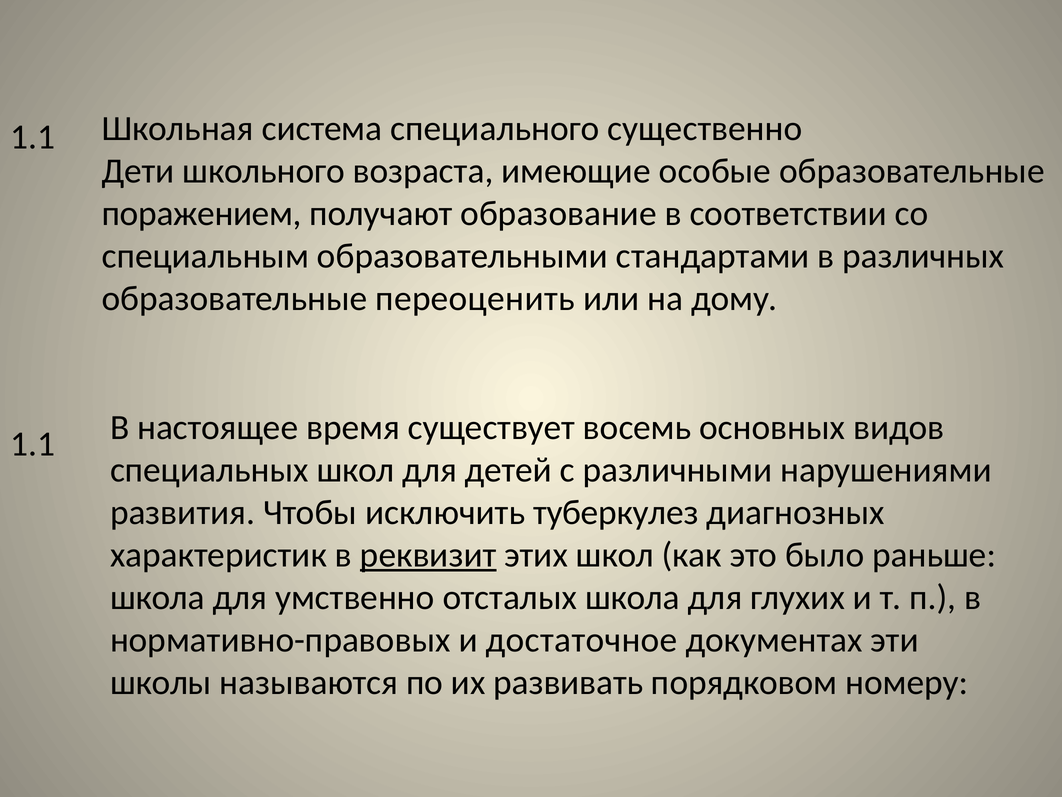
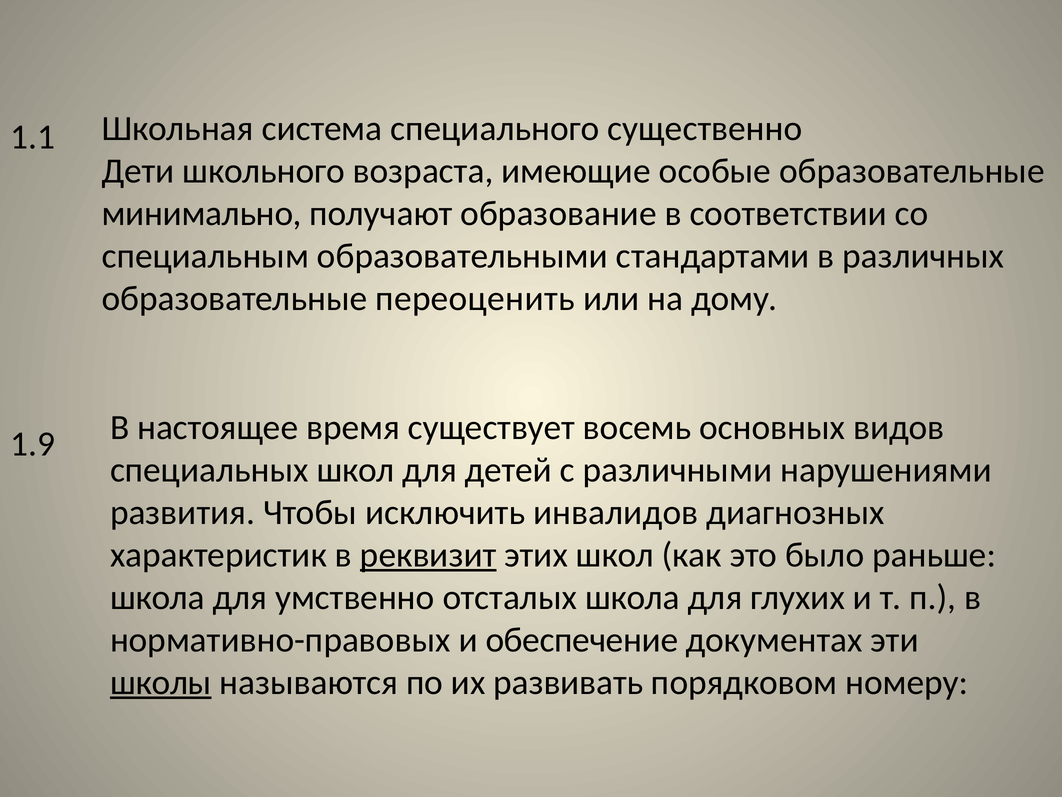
поражением: поражением -> минимально
1.1 at (33, 444): 1.1 -> 1.9
туберкулез: туберкулез -> инвалидов
достаточное: достаточное -> обеспечение
школы underline: none -> present
